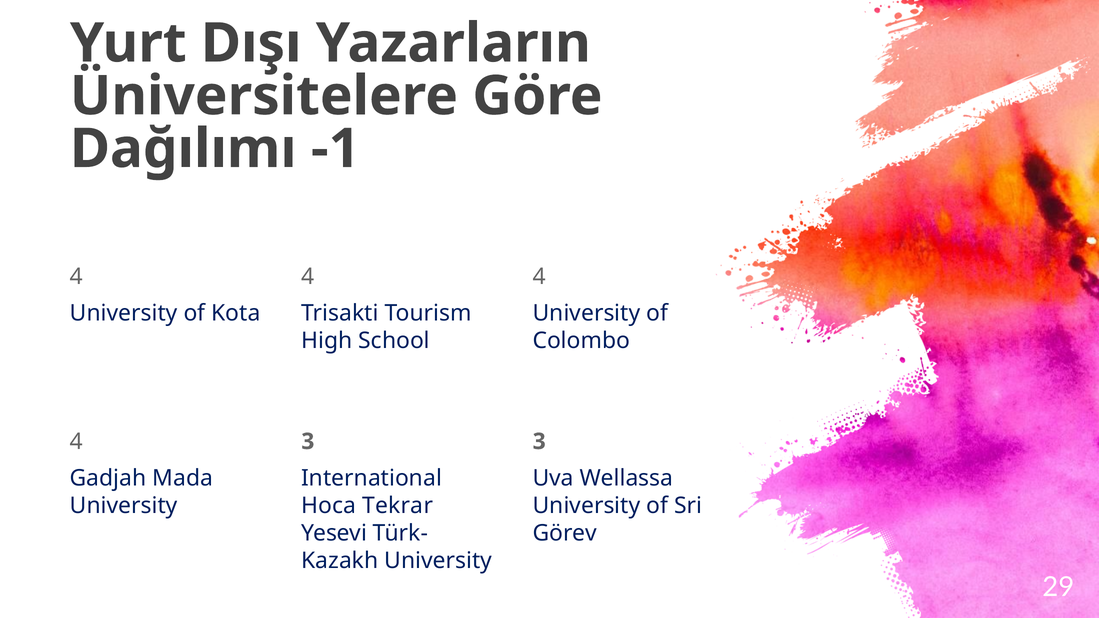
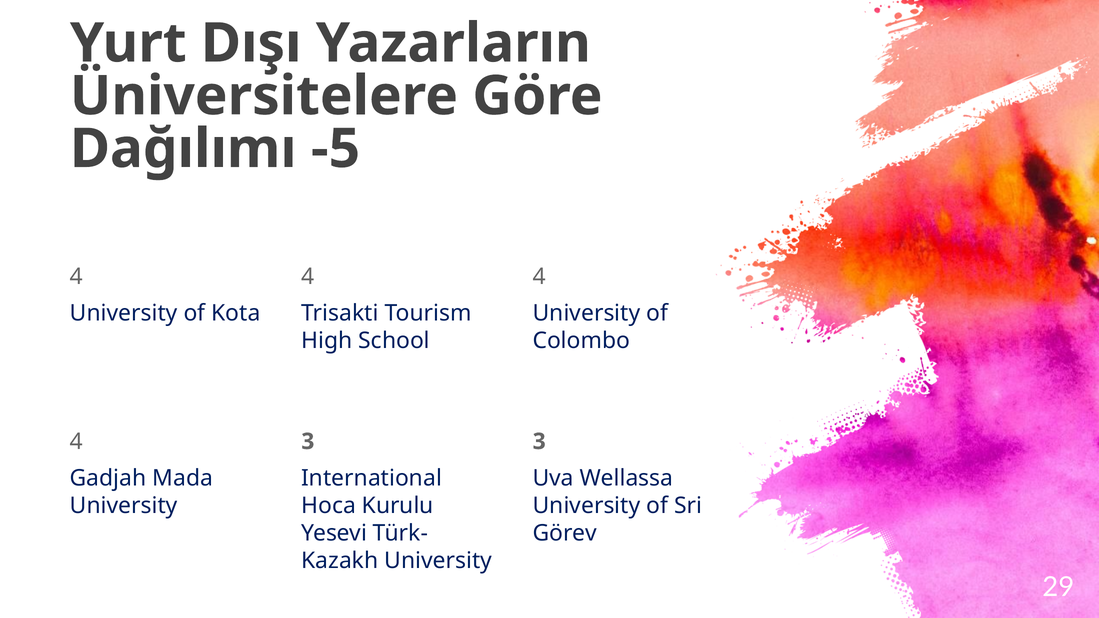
-1: -1 -> -5
Tekrar: Tekrar -> Kurulu
